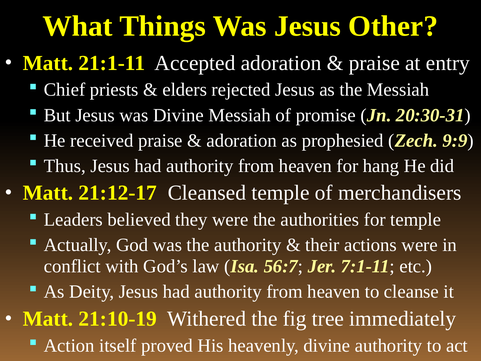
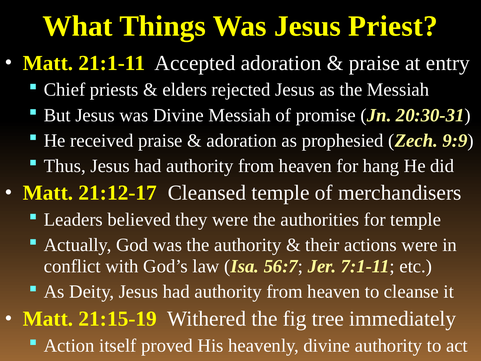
Other: Other -> Priest
21:10-19: 21:10-19 -> 21:15-19
